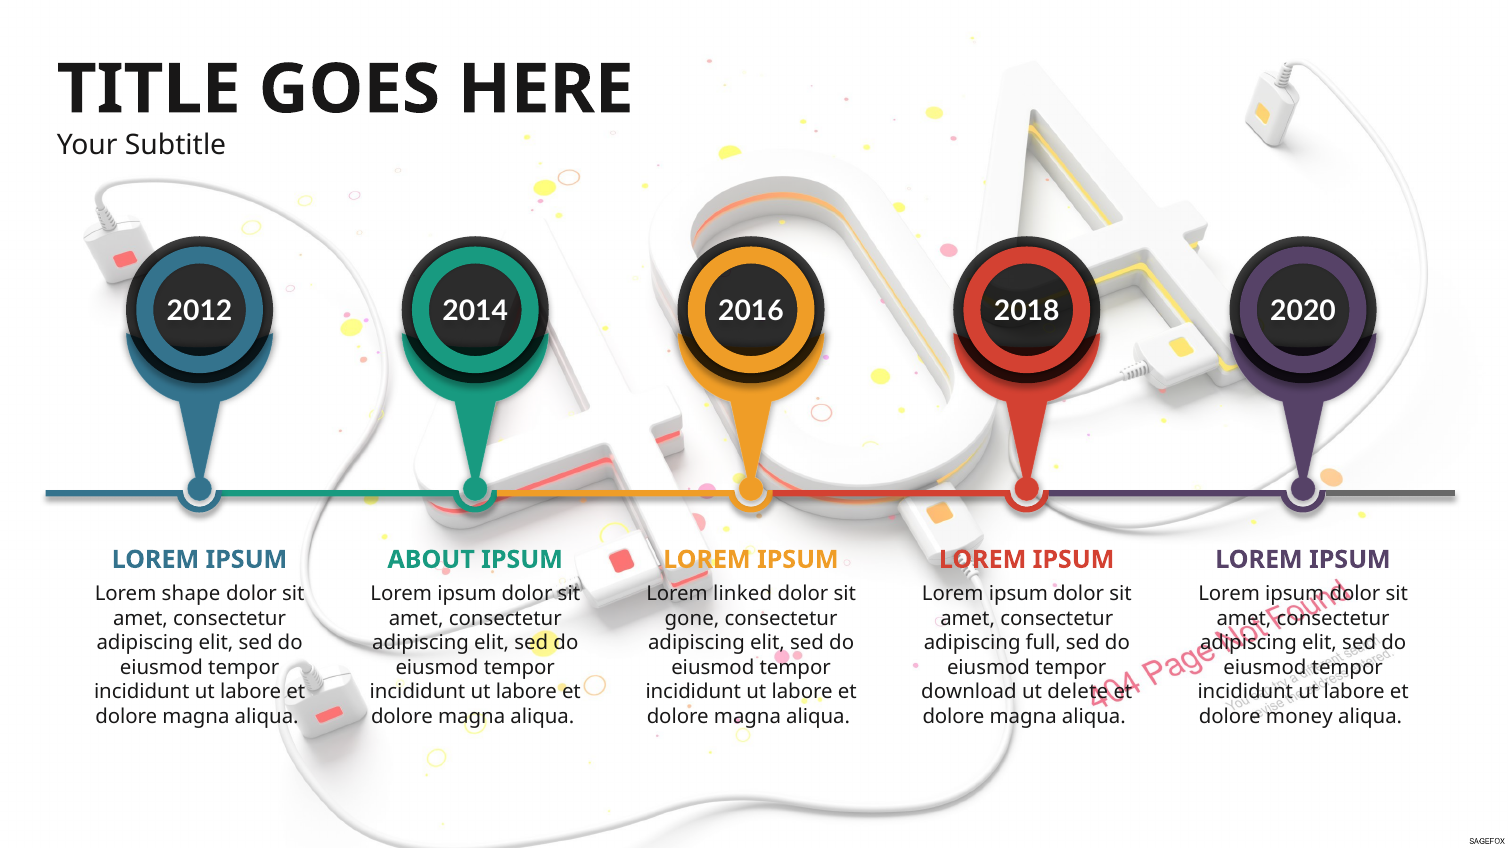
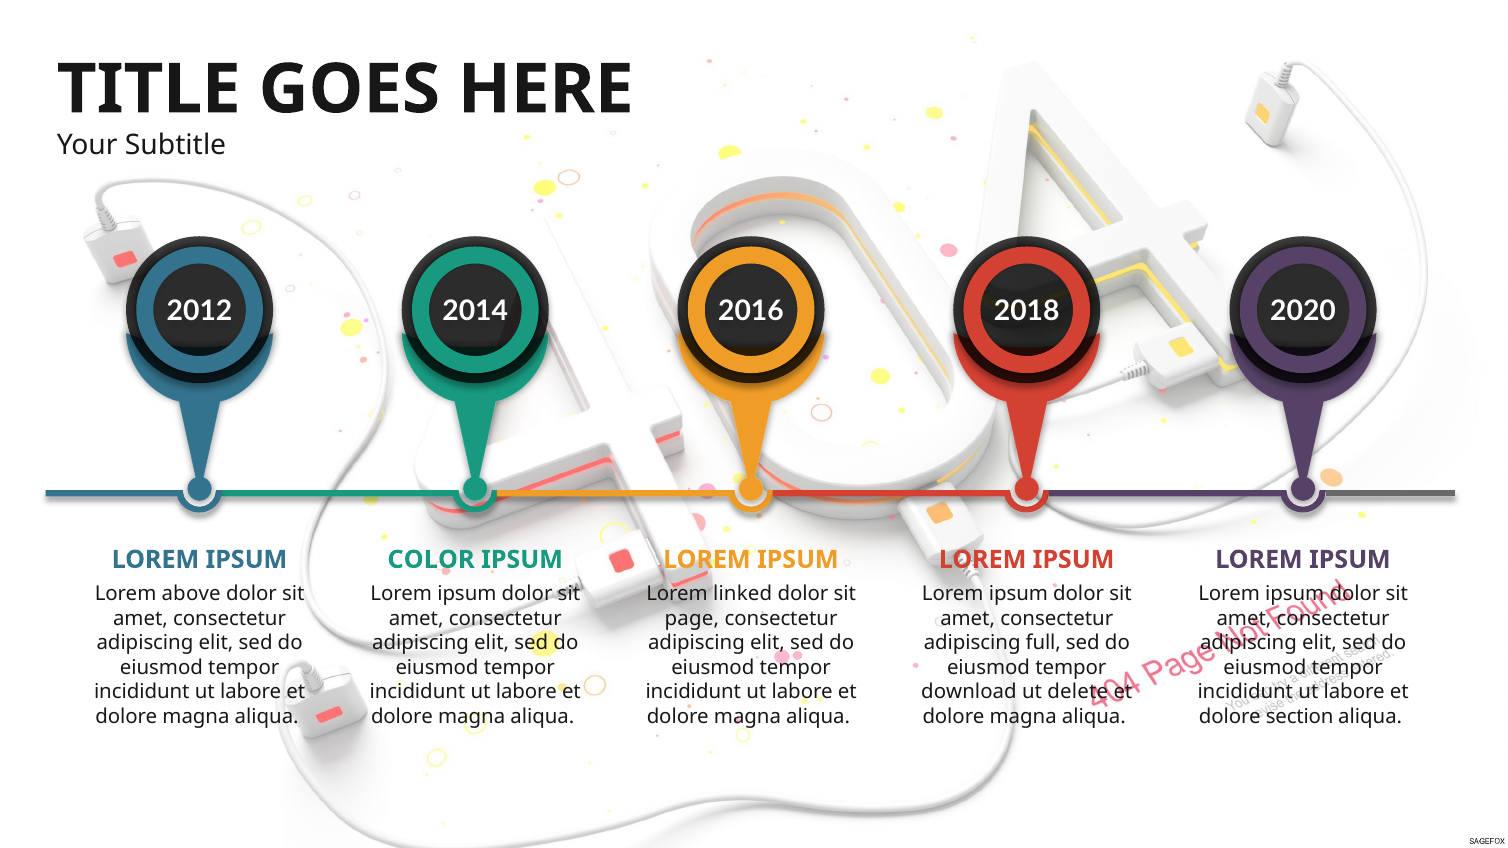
ABOUT: ABOUT -> COLOR
shape: shape -> above
gone: gone -> page
money: money -> section
